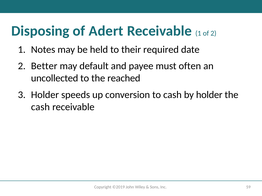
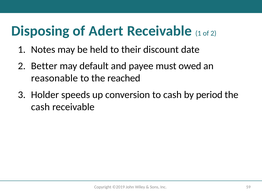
required: required -> discount
often: often -> owed
uncollected: uncollected -> reasonable
by holder: holder -> period
